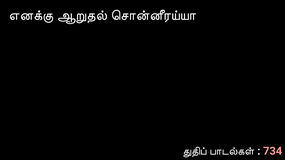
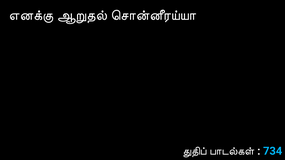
734 colour: pink -> light blue
